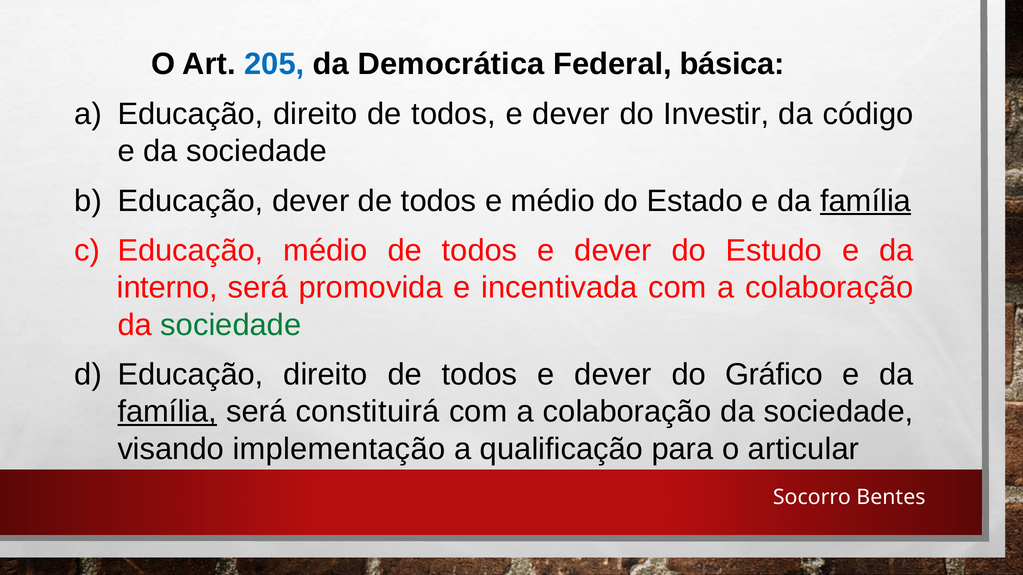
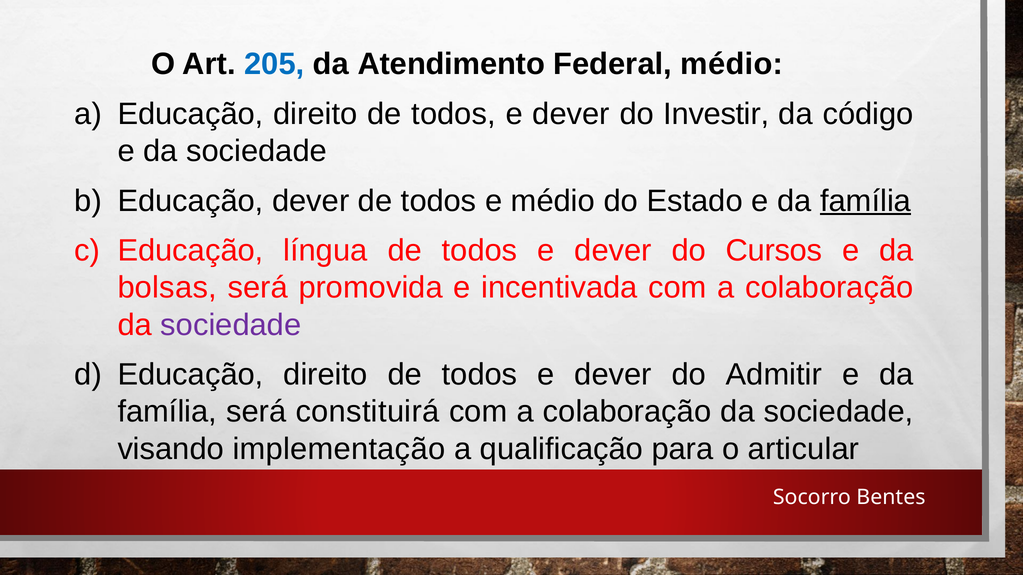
Democrática: Democrática -> Atendimento
Federal básica: básica -> médio
Educação médio: médio -> língua
Estudo: Estudo -> Cursos
interno: interno -> bolsas
sociedade at (231, 325) colour: green -> purple
Gráfico: Gráfico -> Admitir
família at (167, 412) underline: present -> none
